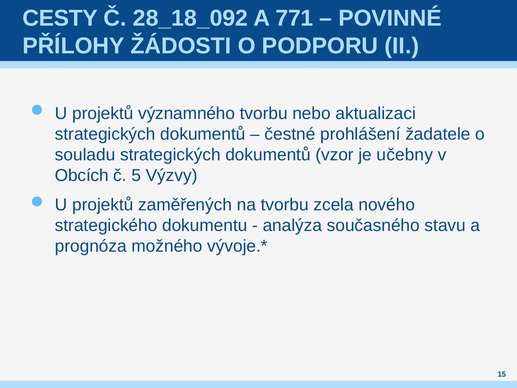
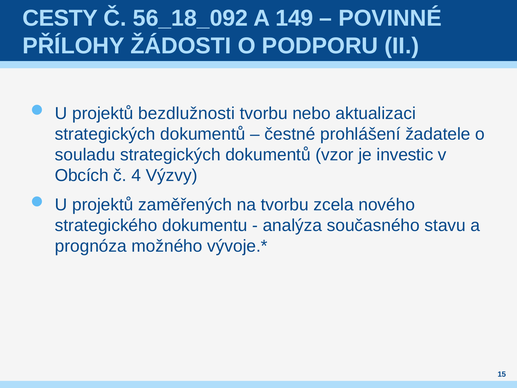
28_18_092: 28_18_092 -> 56_18_092
771: 771 -> 149
významného: významného -> bezdlužnosti
učebny: učebny -> investic
5: 5 -> 4
